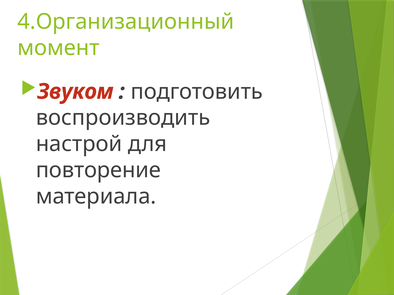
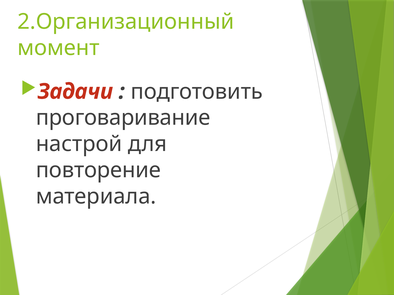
4.Организационный: 4.Организационный -> 2.Организационный
Звуком: Звуком -> Задачи
воспроизводить: воспроизводить -> проговаривание
